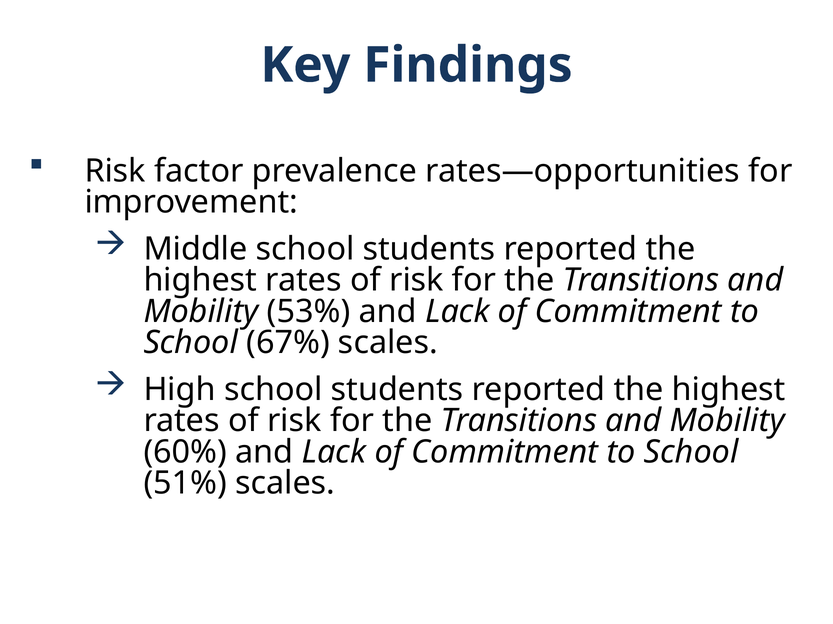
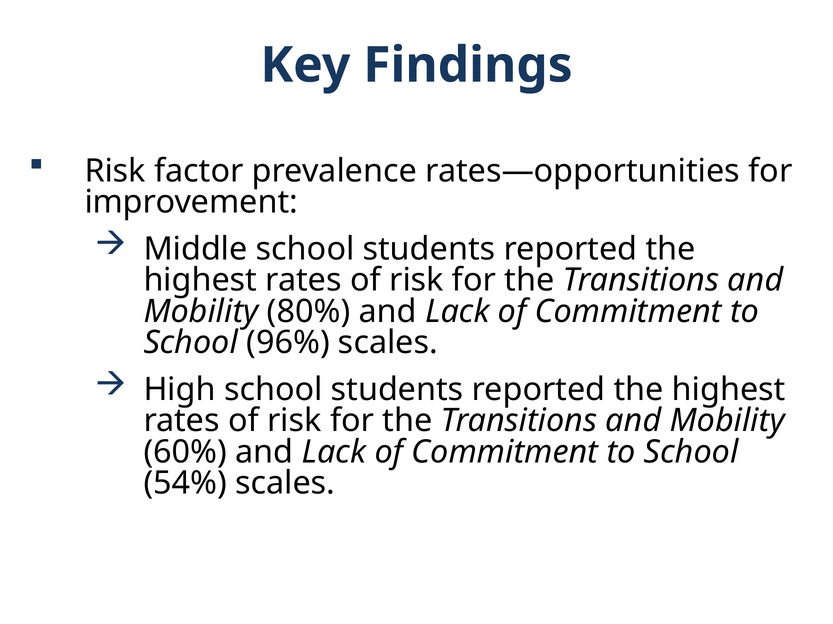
53%: 53% -> 80%
67%: 67% -> 96%
51%: 51% -> 54%
